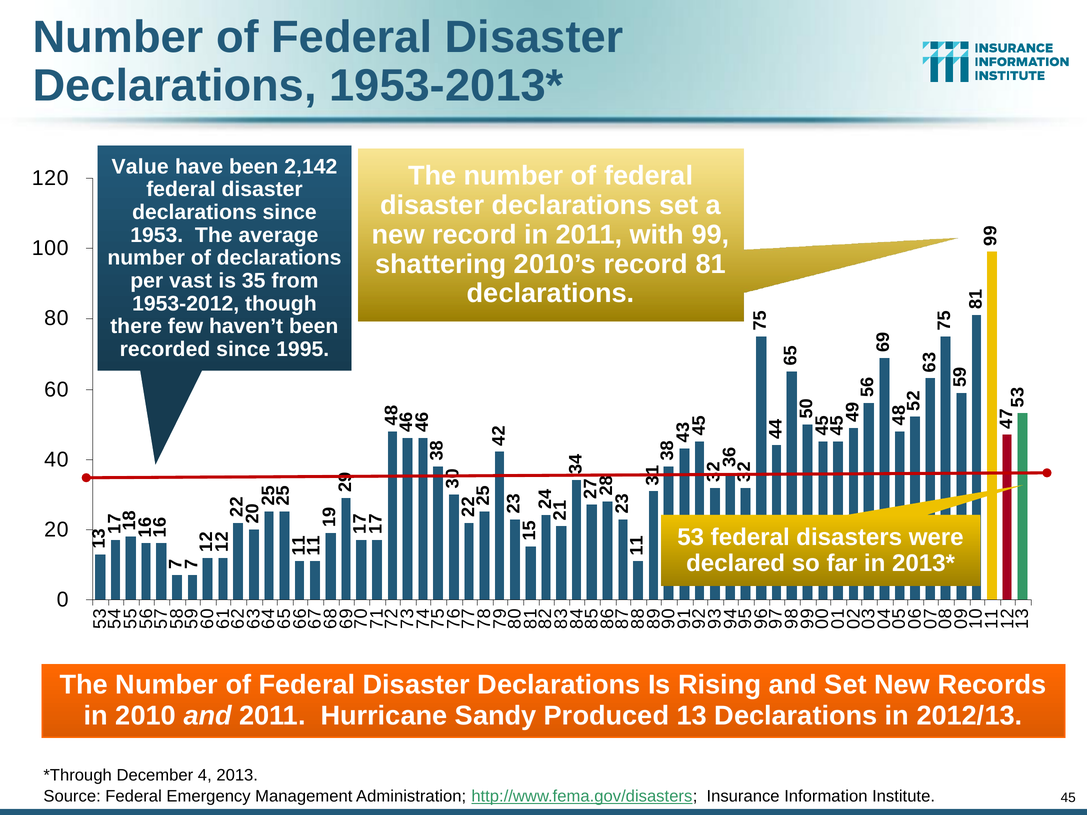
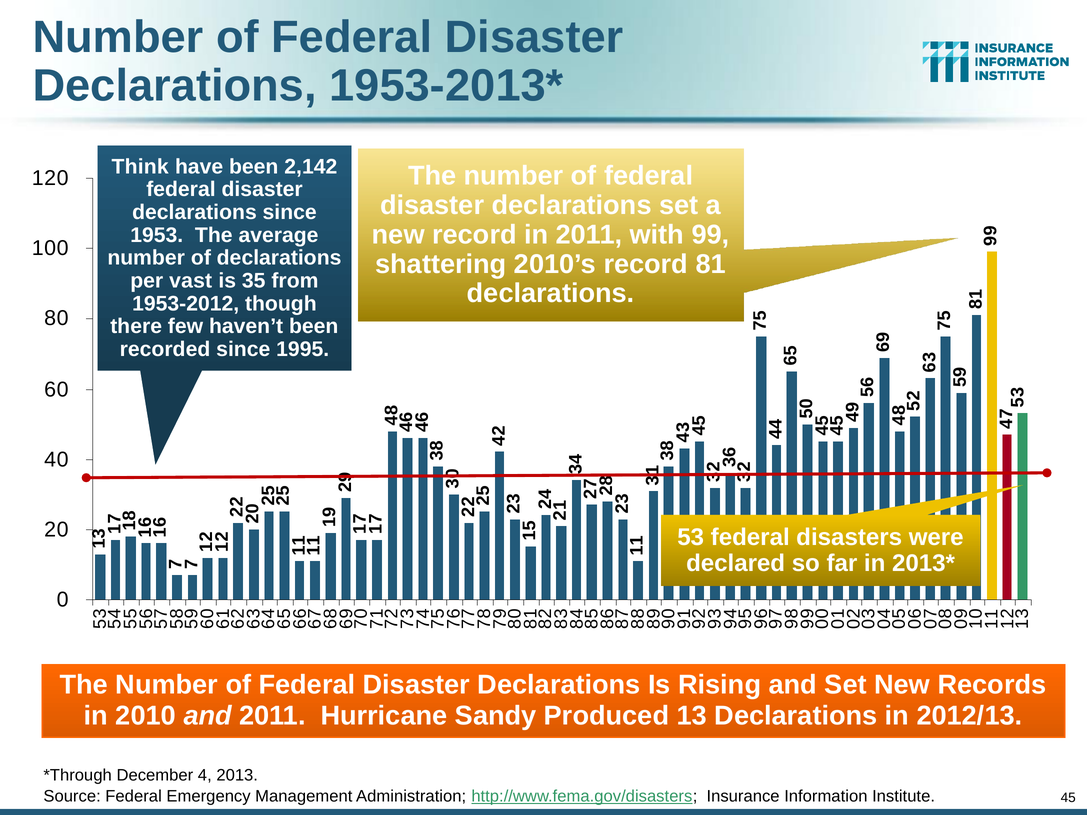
Value: Value -> Think
